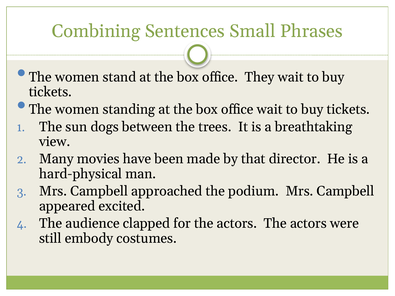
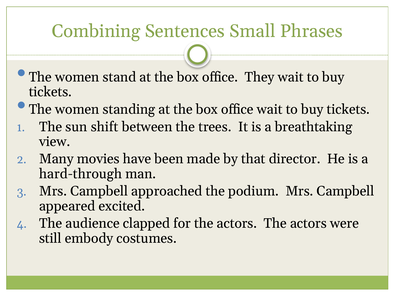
dogs: dogs -> shift
hard-physical: hard-physical -> hard-through
